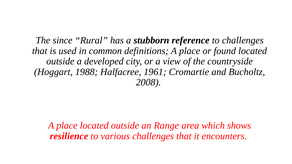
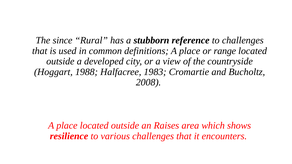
found: found -> range
1961: 1961 -> 1983
Range: Range -> Raises
